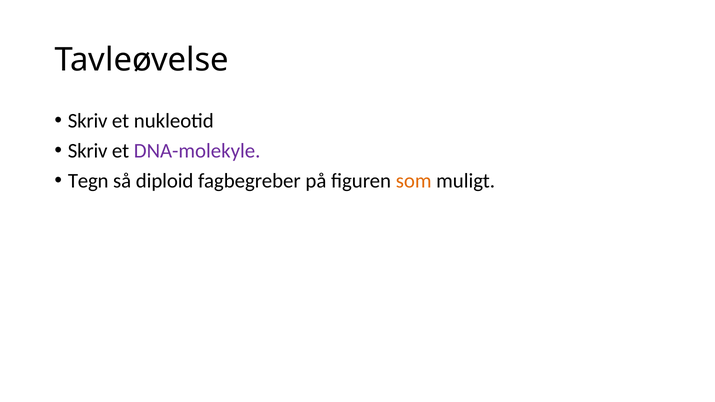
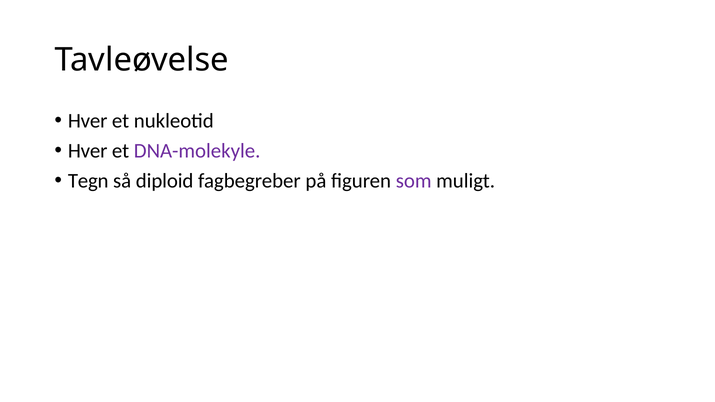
Skriv at (88, 121): Skriv -> Hver
Skriv at (88, 151): Skriv -> Hver
som colour: orange -> purple
